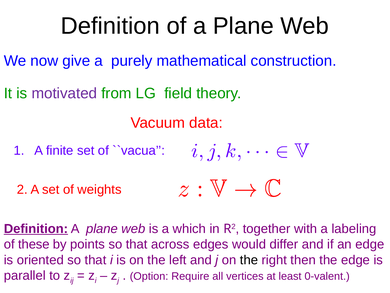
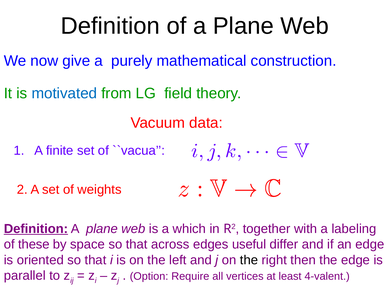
motivated colour: purple -> blue
points: points -> space
would: would -> useful
0-valent: 0-valent -> 4-valent
